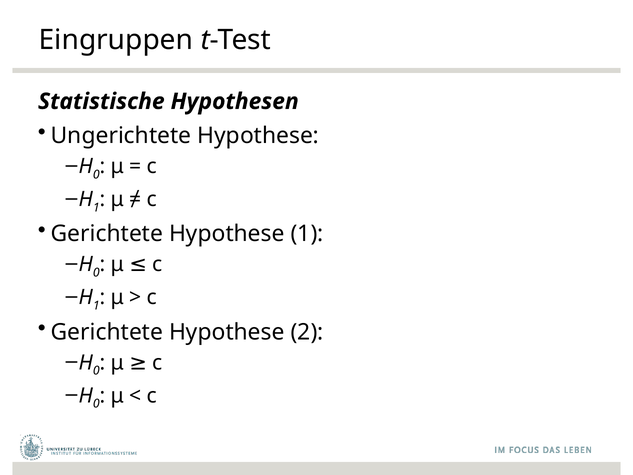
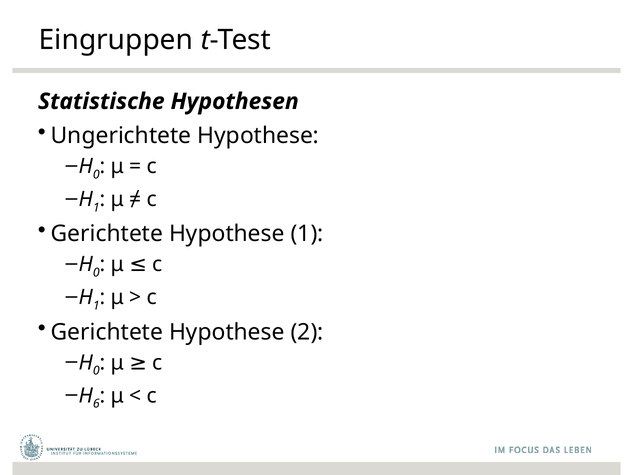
0 at (96, 404): 0 -> 6
